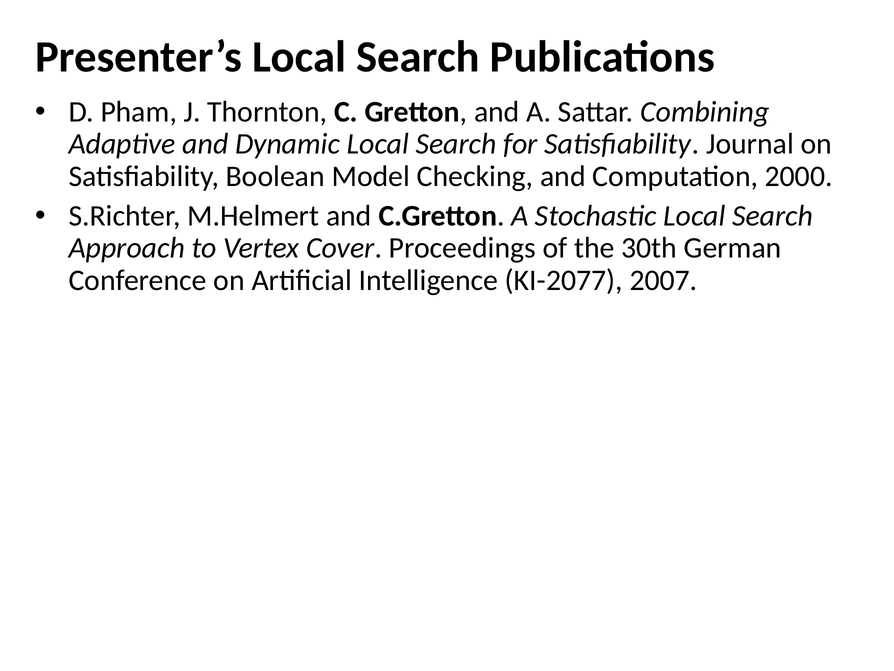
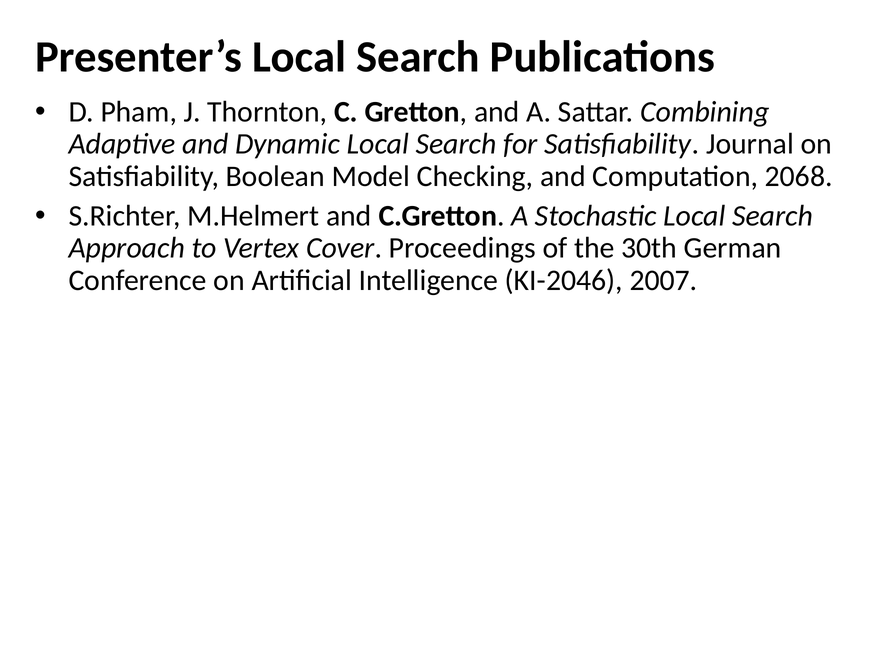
2000: 2000 -> 2068
KI-2077: KI-2077 -> KI-2046
